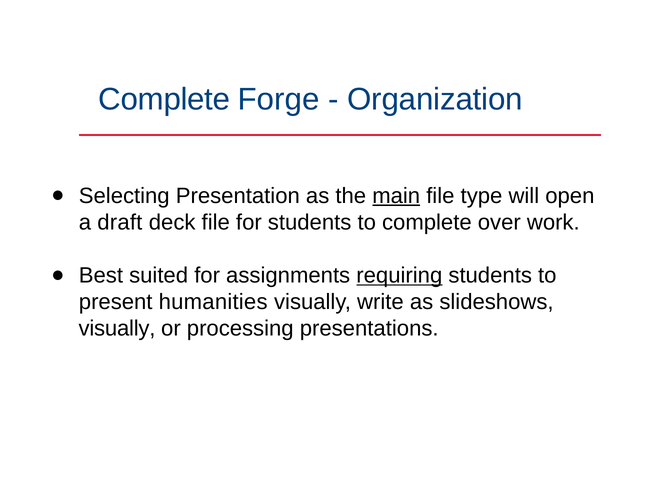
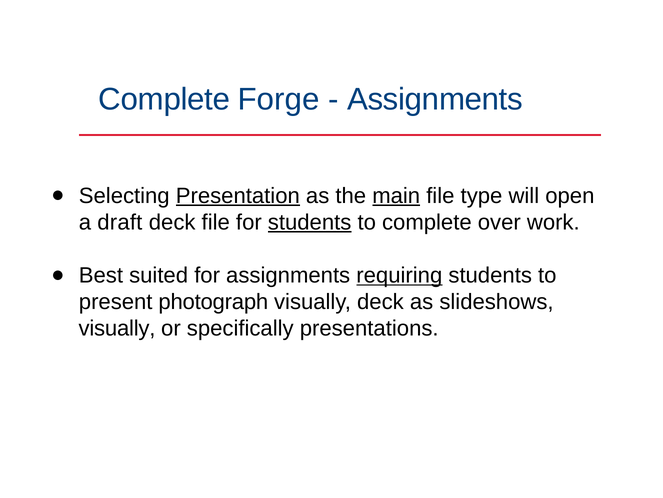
Organization at (435, 99): Organization -> Assignments
Presentation underline: none -> present
students at (310, 222) underline: none -> present
humanities: humanities -> photograph
visually write: write -> deck
processing: processing -> specifically
